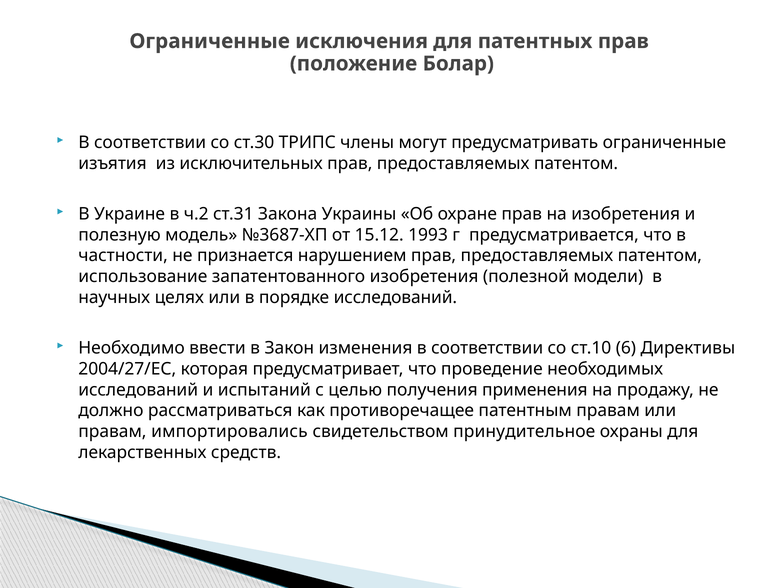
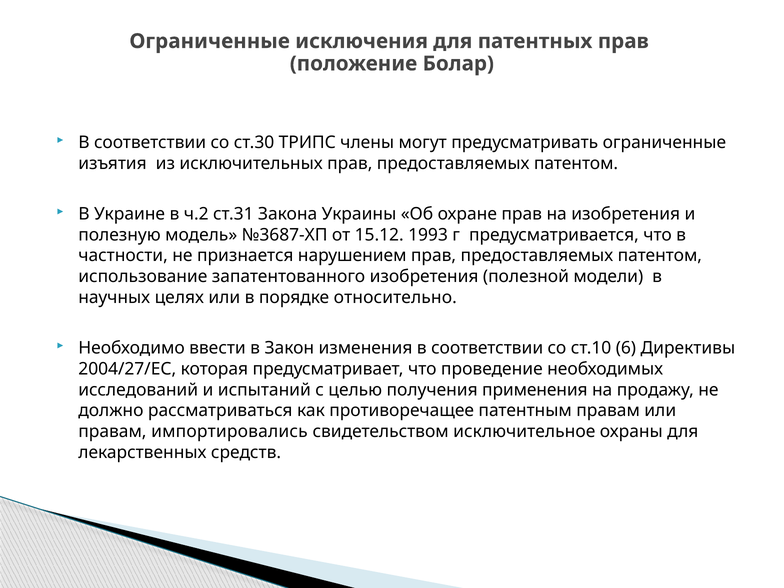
порядке исследований: исследований -> относительно
принудительное: принудительное -> исключительное
